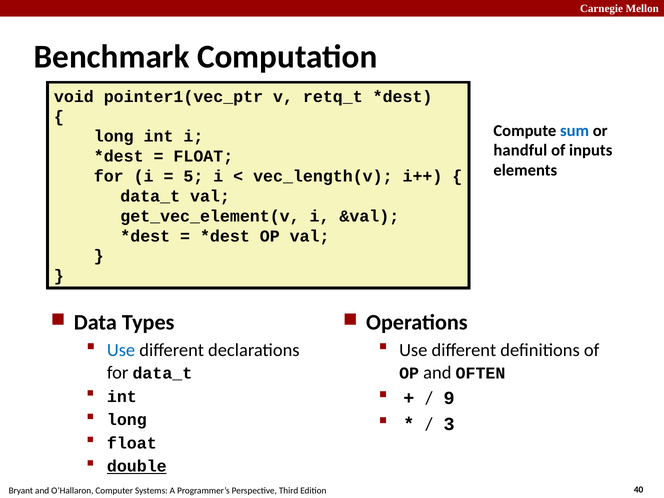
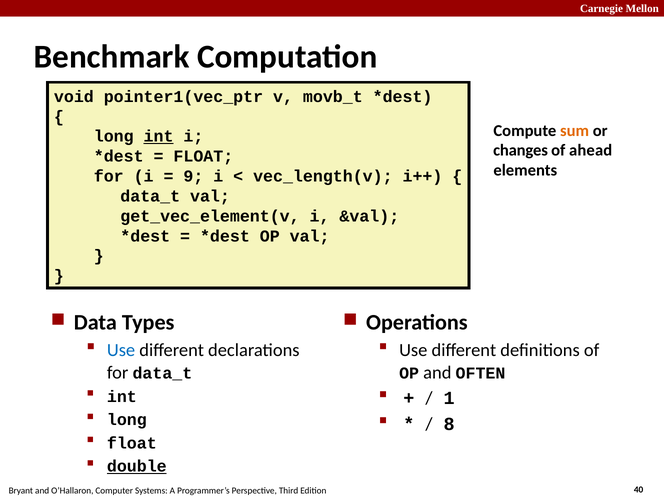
retq_t: retq_t -> movb_t
sum colour: blue -> orange
int at (159, 136) underline: none -> present
handful: handful -> changes
inputs: inputs -> ahead
5: 5 -> 9
9: 9 -> 1
3: 3 -> 8
